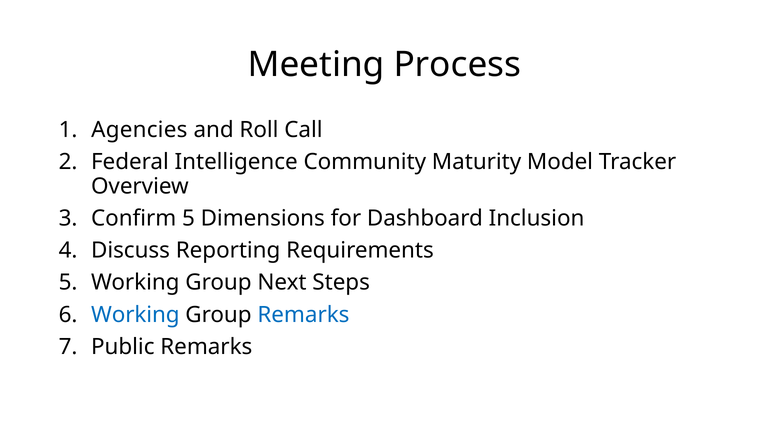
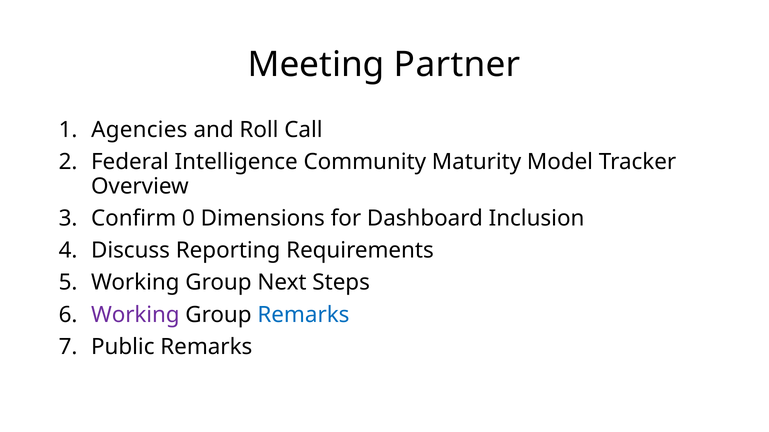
Process: Process -> Partner
Confirm 5: 5 -> 0
Working at (135, 315) colour: blue -> purple
